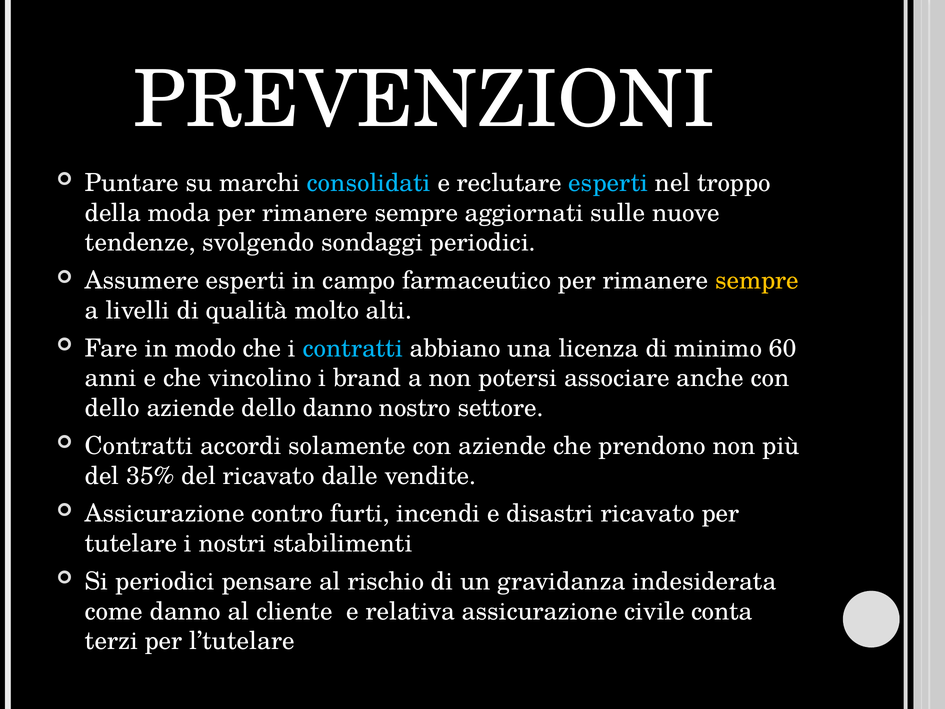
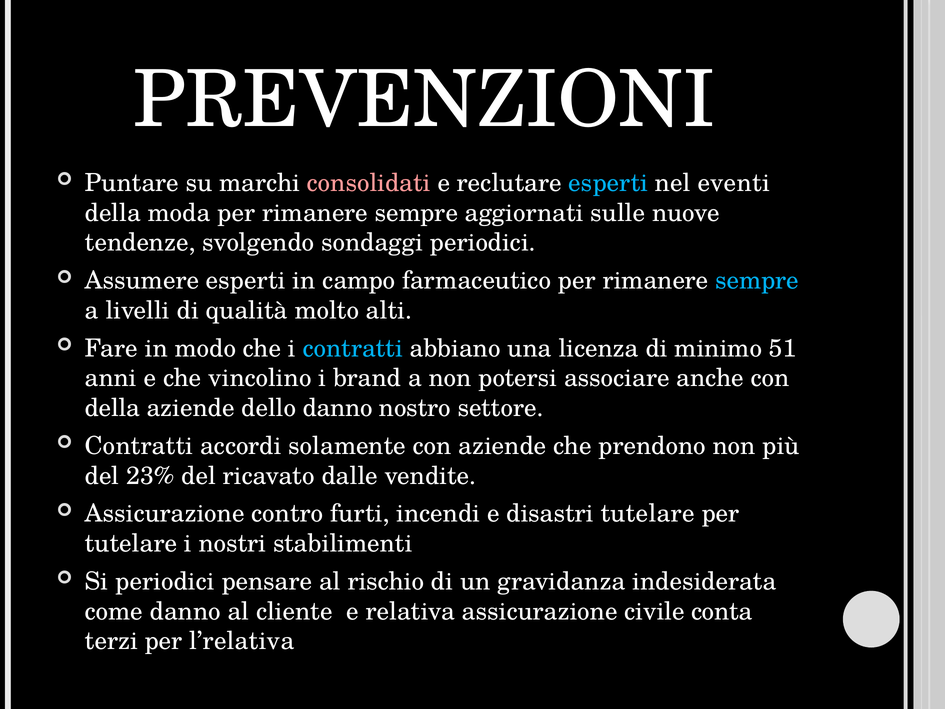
consolidati colour: light blue -> pink
troppo: troppo -> eventi
sempre at (757, 280) colour: yellow -> light blue
60: 60 -> 51
dello at (112, 408): dello -> della
35%: 35% -> 23%
disastri ricavato: ricavato -> tutelare
l’tutelare: l’tutelare -> l’relativa
